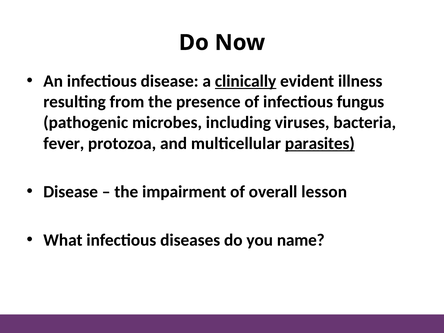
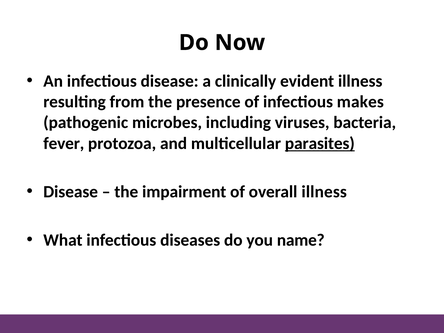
clinically underline: present -> none
fungus: fungus -> makes
overall lesson: lesson -> illness
